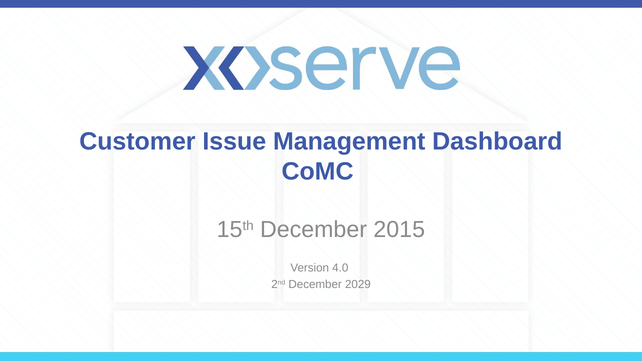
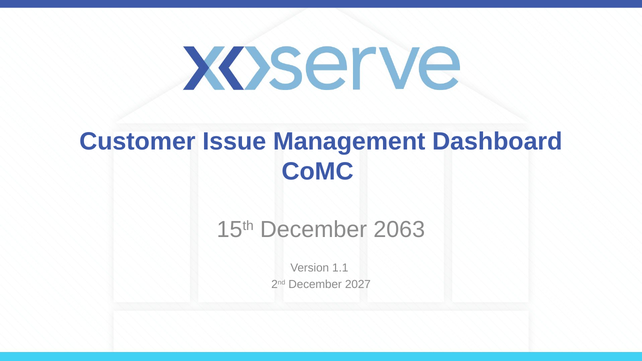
2015: 2015 -> 2063
4.0: 4.0 -> 1.1
2029: 2029 -> 2027
